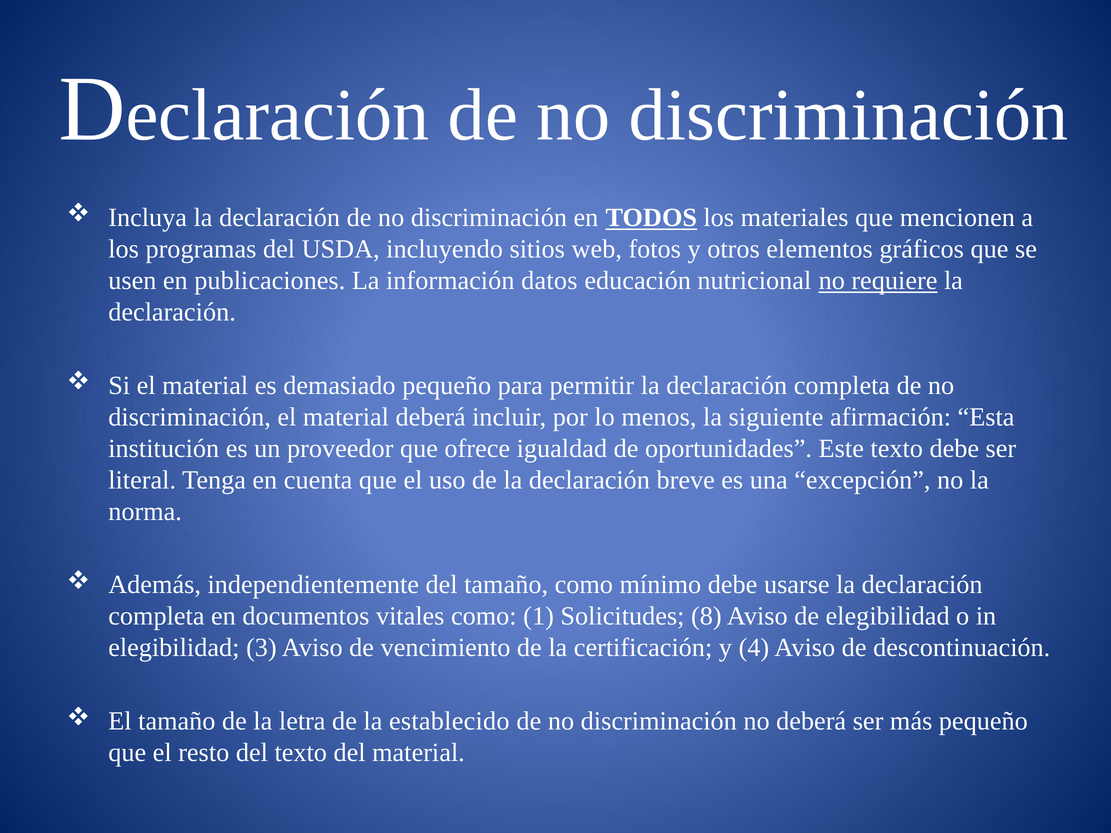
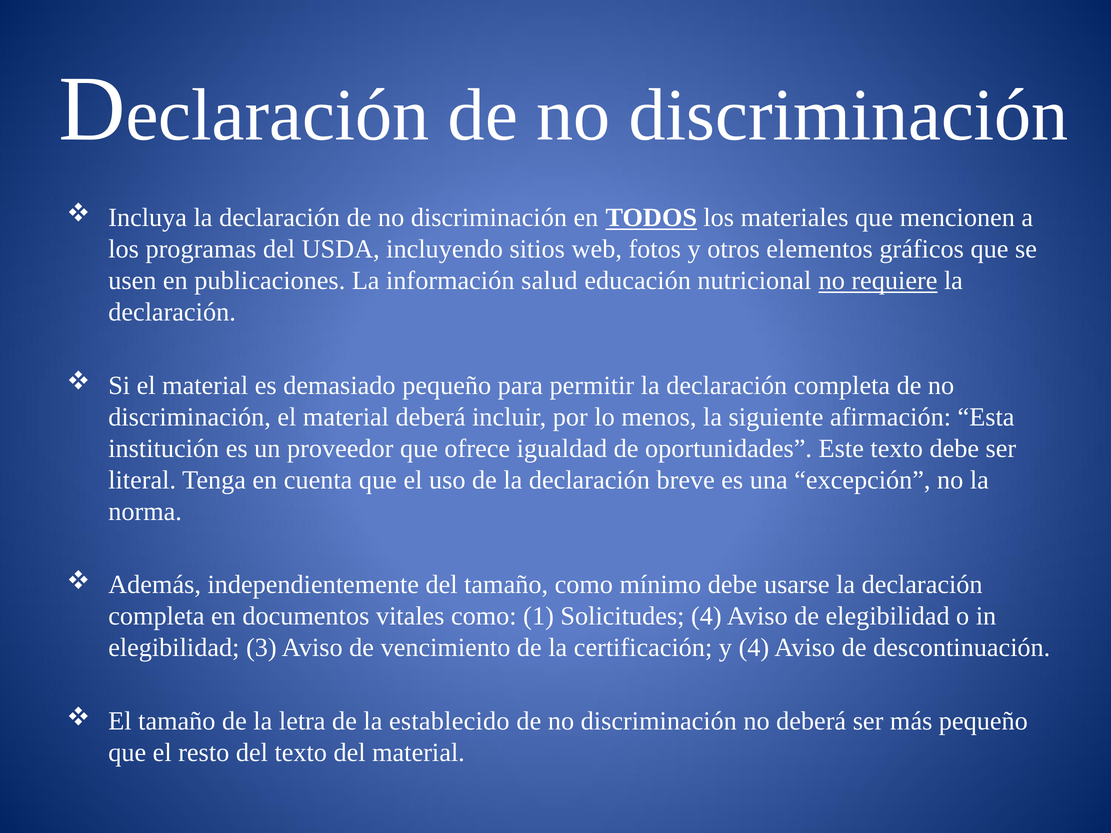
datos: datos -> salud
Solicitudes 8: 8 -> 4
